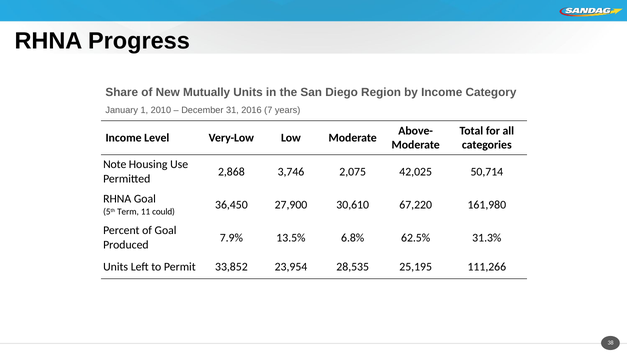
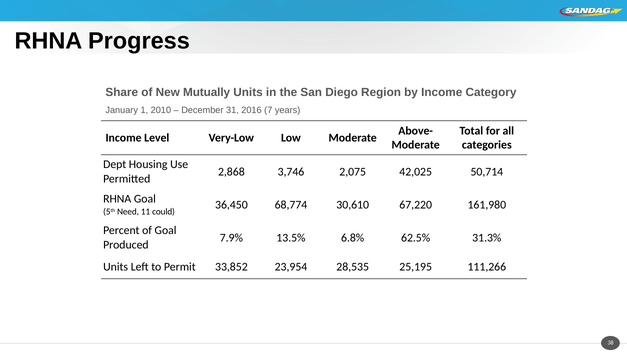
Note: Note -> Dept
27,900: 27,900 -> 68,774
Term: Term -> Need
